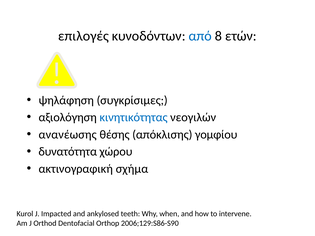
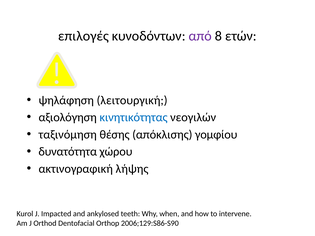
από colour: blue -> purple
συγκρίσιμες: συγκρίσιμες -> λειτουργική
ανανέωσης: ανανέωσης -> ταξινόμηση
σχήμα: σχήμα -> λήψης
